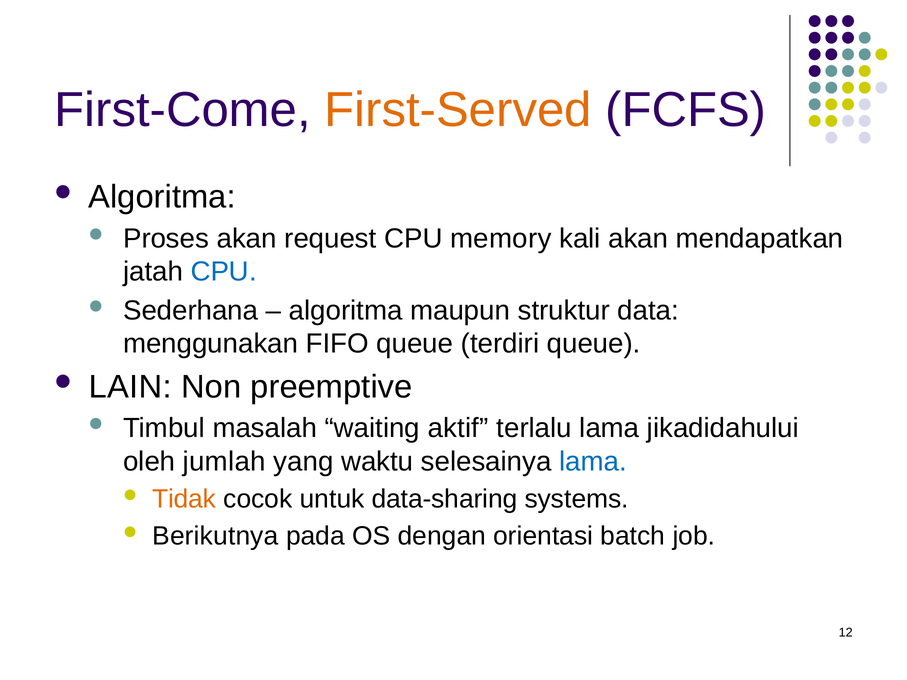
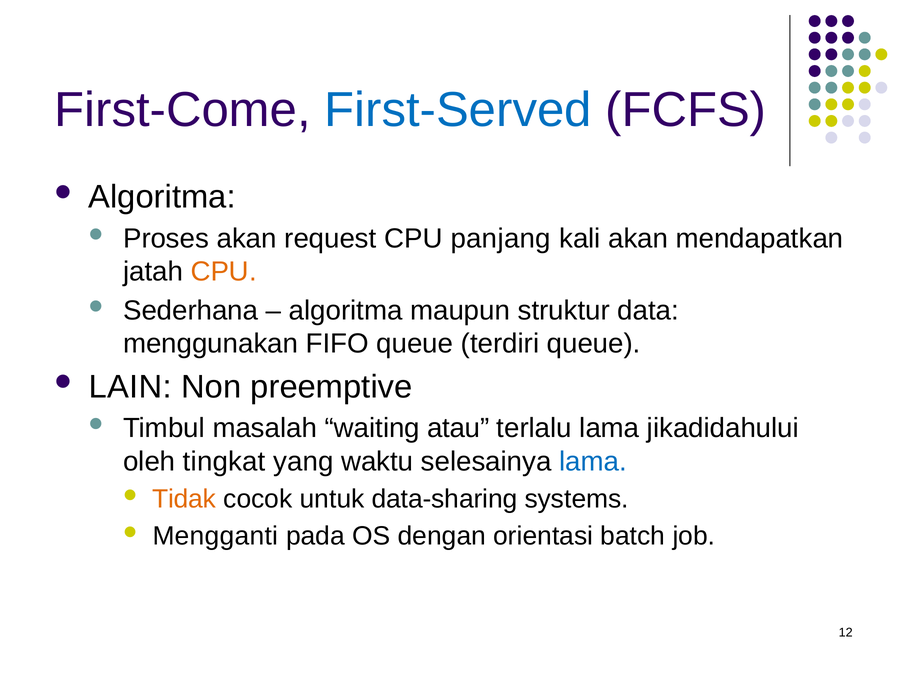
First-Served colour: orange -> blue
memory: memory -> panjang
CPU at (224, 272) colour: blue -> orange
aktif: aktif -> atau
jumlah: jumlah -> tingkat
Berikutnya: Berikutnya -> Mengganti
